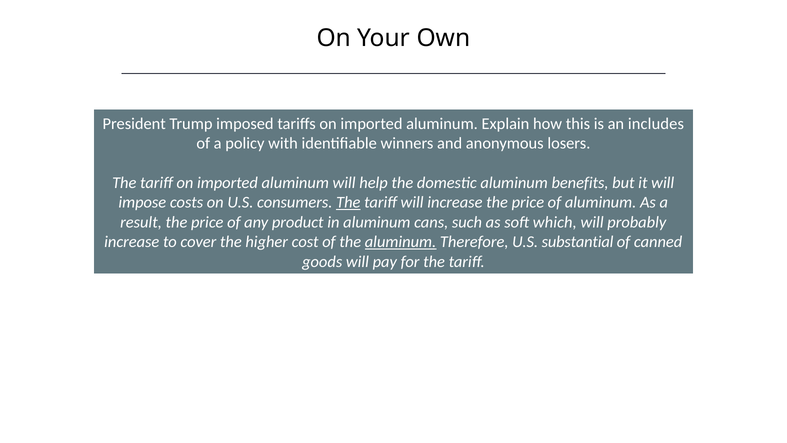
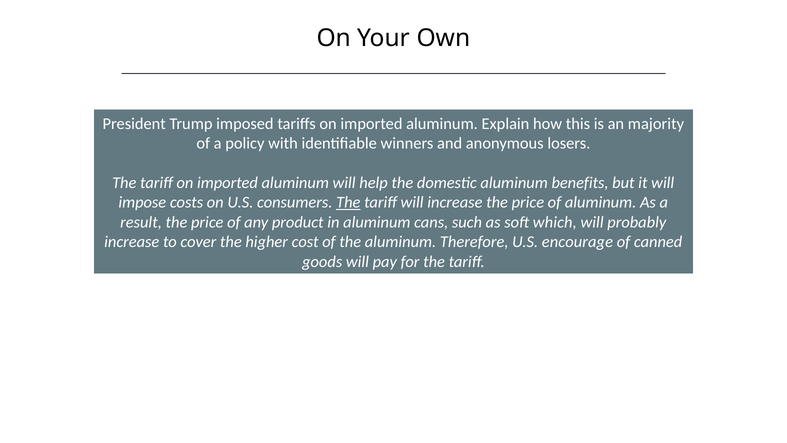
includes: includes -> majority
aluminum at (401, 242) underline: present -> none
substantial: substantial -> encourage
